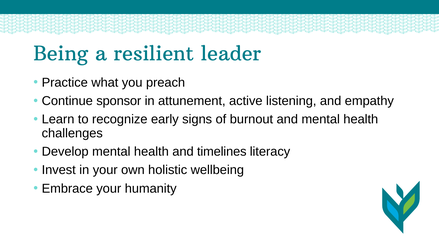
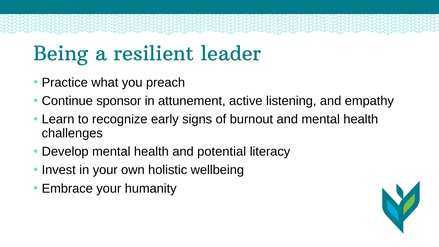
timelines: timelines -> potential
